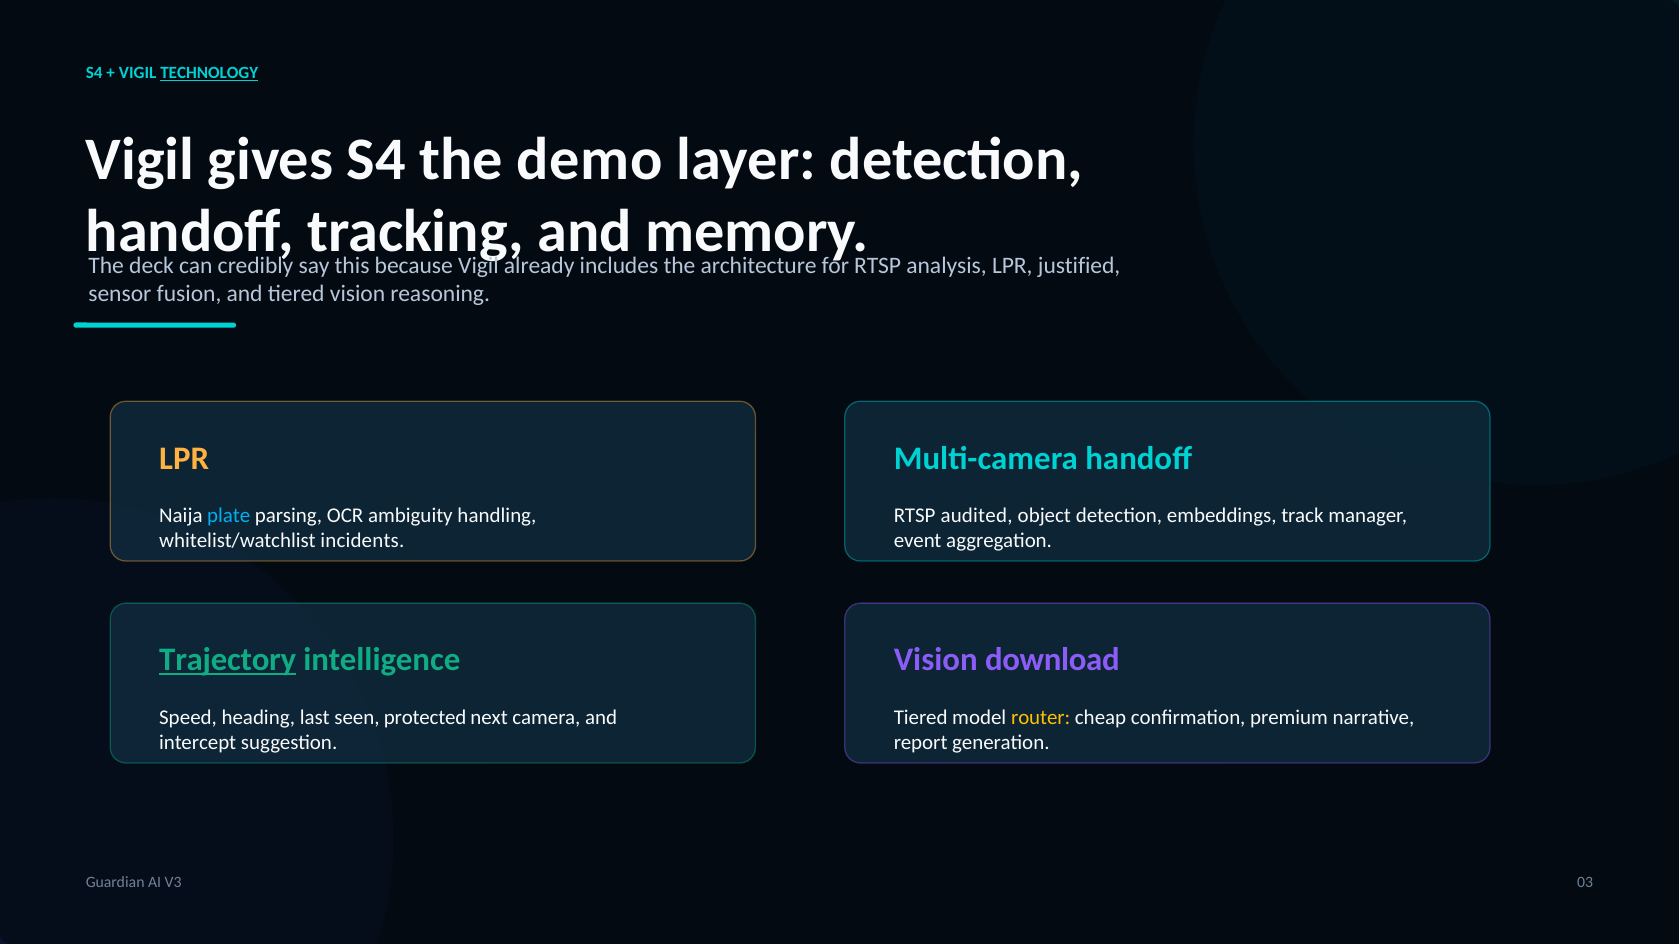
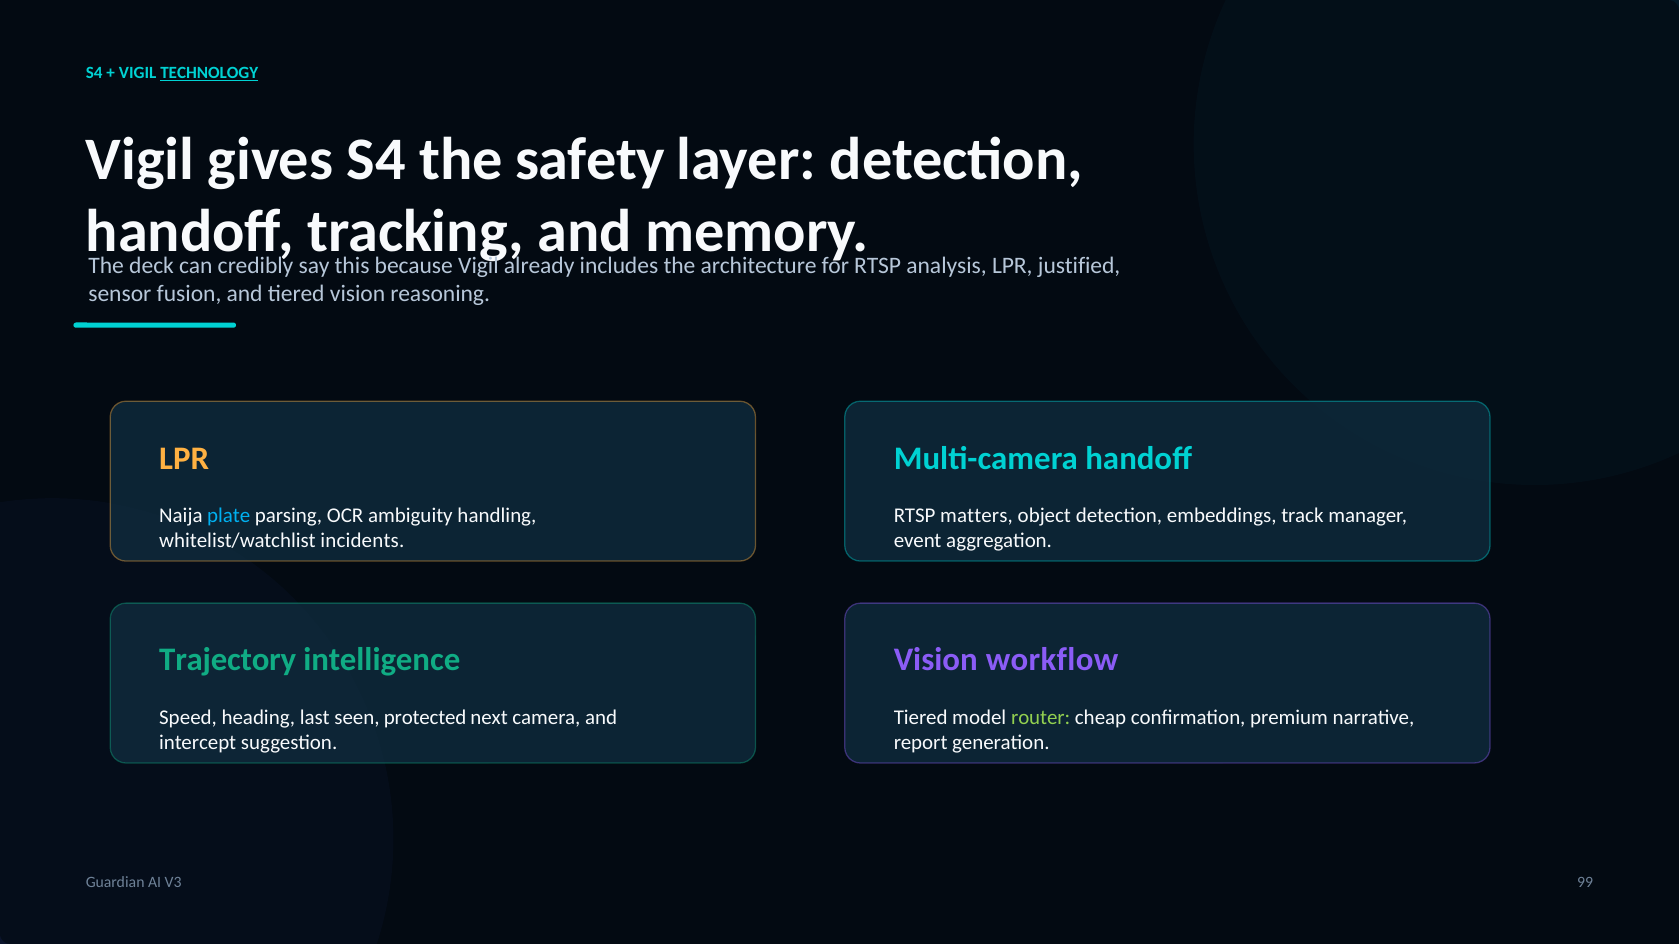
demo: demo -> safety
audited: audited -> matters
Trajectory underline: present -> none
download: download -> workflow
router colour: yellow -> light green
03: 03 -> 99
